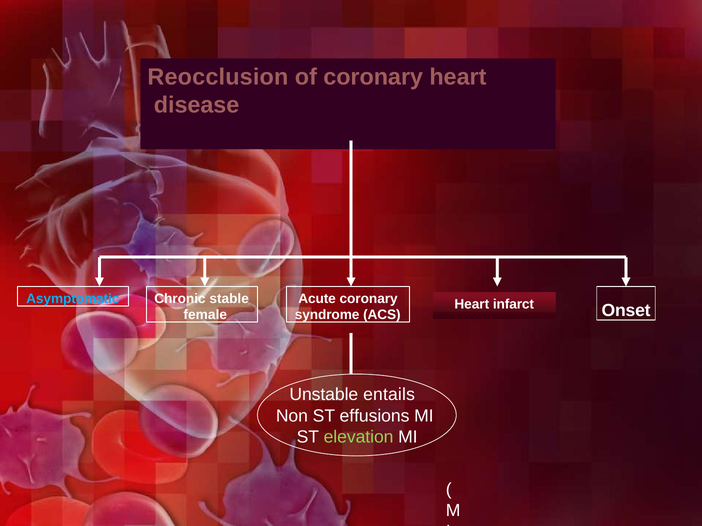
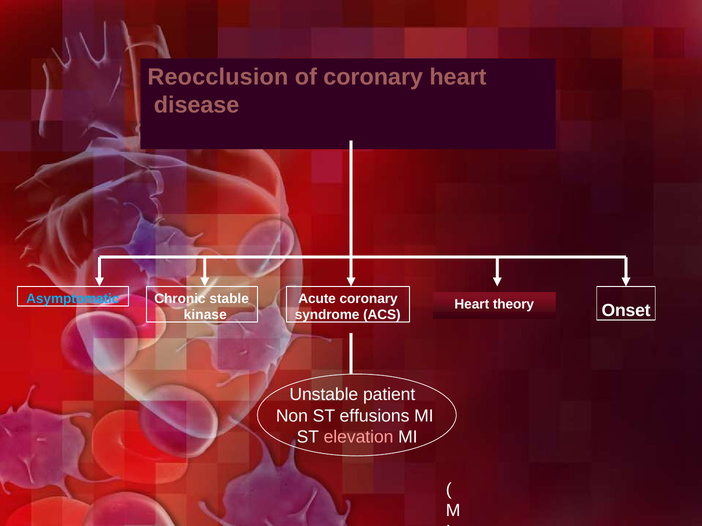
infarct: infarct -> theory
female: female -> kinase
entails: entails -> patient
elevation colour: light green -> pink
